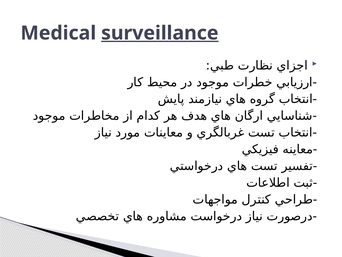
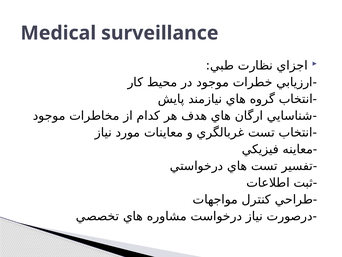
surveillance underline: present -> none
